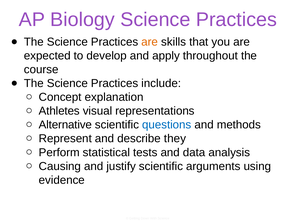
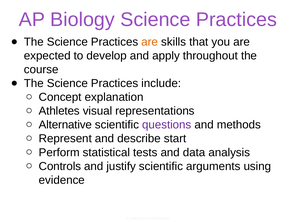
questions colour: blue -> purple
they: they -> start
Causing: Causing -> Controls
